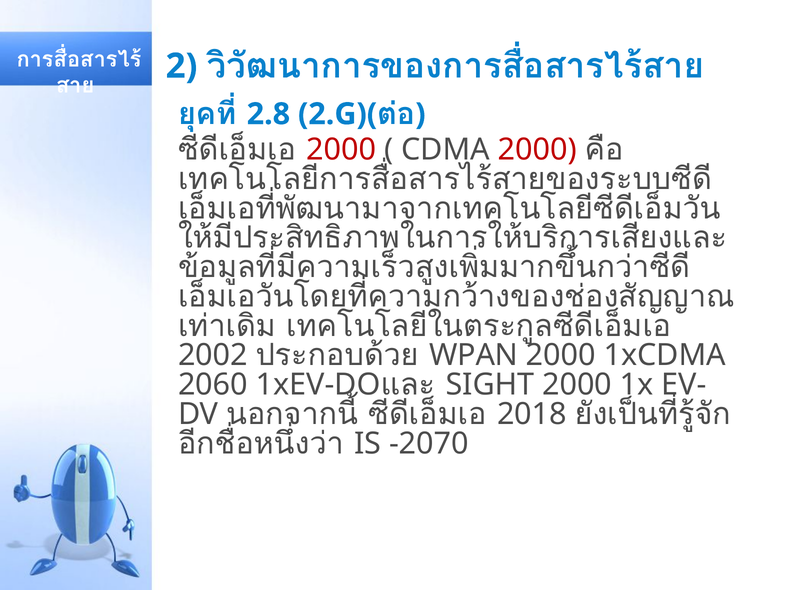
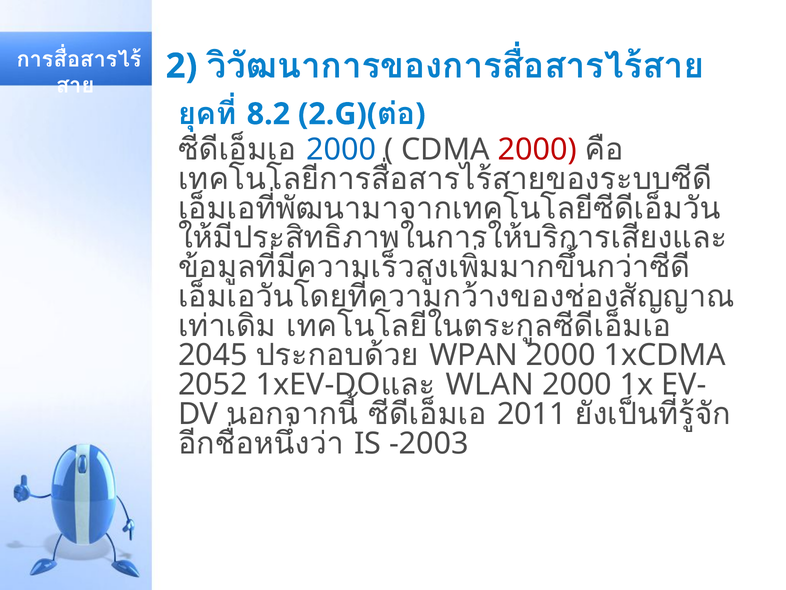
2.8: 2.8 -> 8.2
2000 at (341, 149) colour: red -> blue
2002: 2002 -> 2045
2060: 2060 -> 2052
SIGHT: SIGHT -> WLAN
2018: 2018 -> 2011
-2070: -2070 -> -2003
